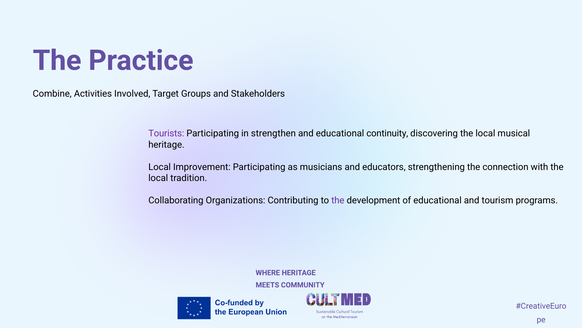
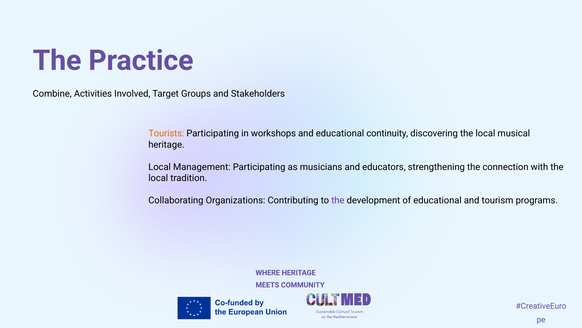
Tourists colour: purple -> orange
strengthen: strengthen -> workshops
Improvement: Improvement -> Management
